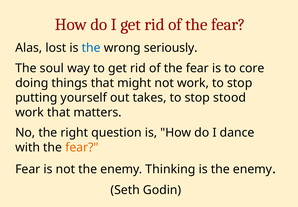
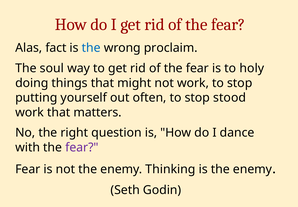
lost: lost -> fact
seriously: seriously -> proclaim
core: core -> holy
takes: takes -> often
fear at (82, 147) colour: orange -> purple
